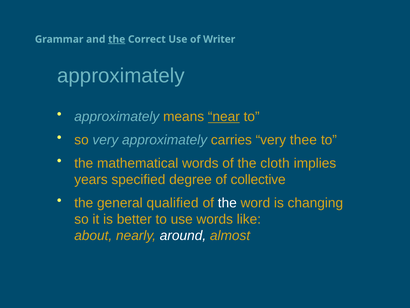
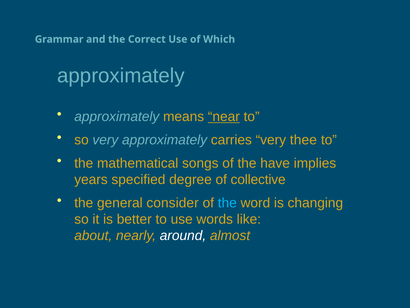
the at (117, 39) underline: present -> none
Writer: Writer -> Which
mathematical words: words -> songs
cloth: cloth -> have
qualified: qualified -> consider
the at (227, 203) colour: white -> light blue
